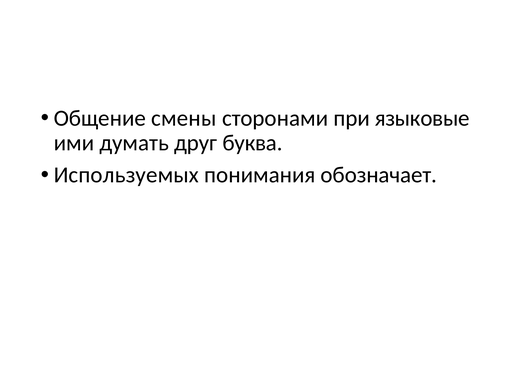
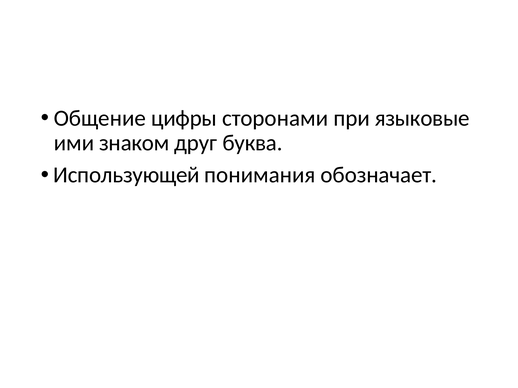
смены: смены -> цифры
думать: думать -> знаком
Используемых: Используемых -> Использующей
